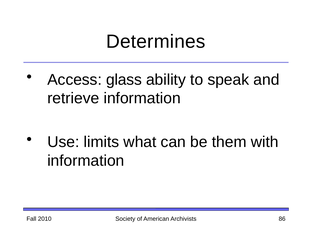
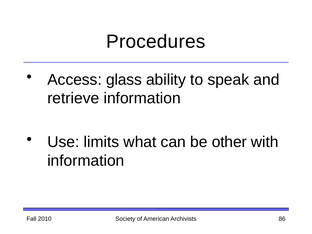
Determines: Determines -> Procedures
them: them -> other
